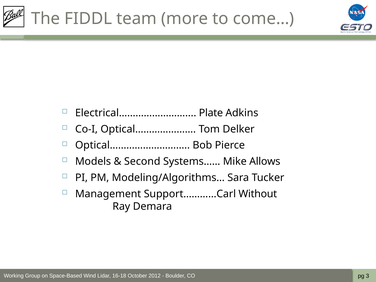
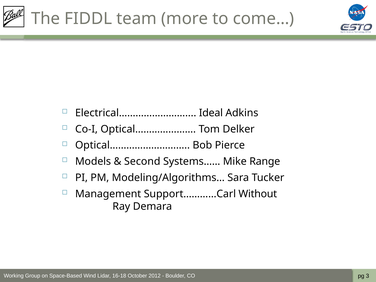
Plate: Plate -> Ideal
Allows: Allows -> Range
